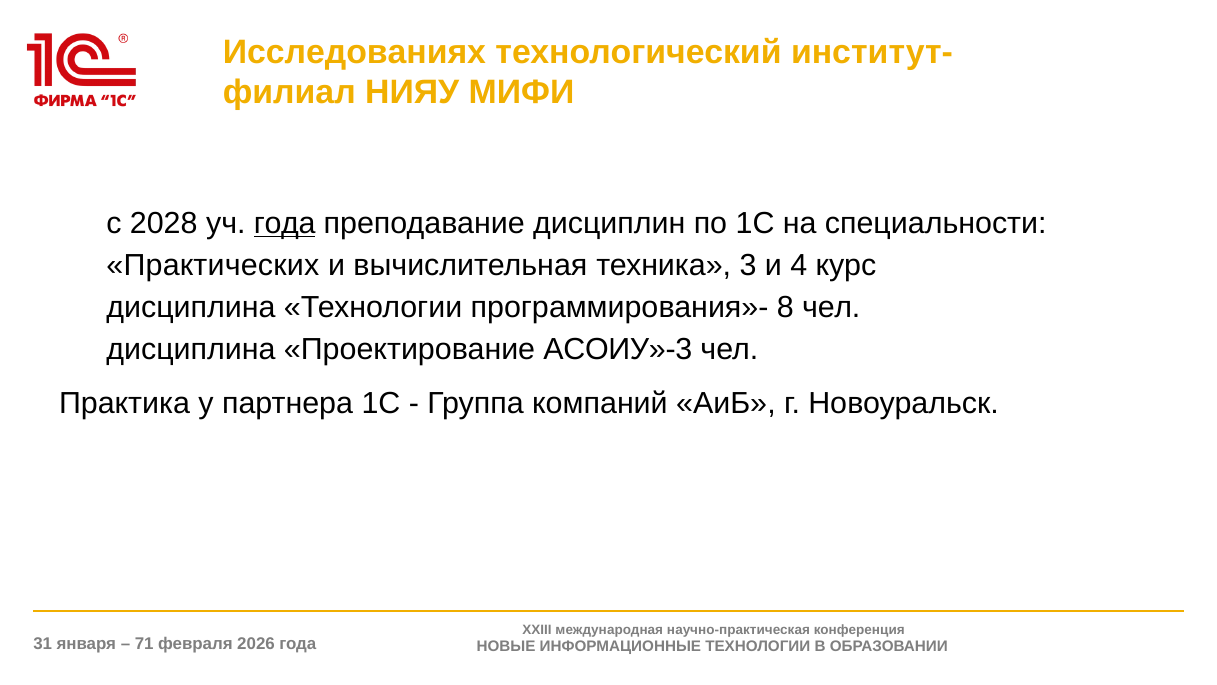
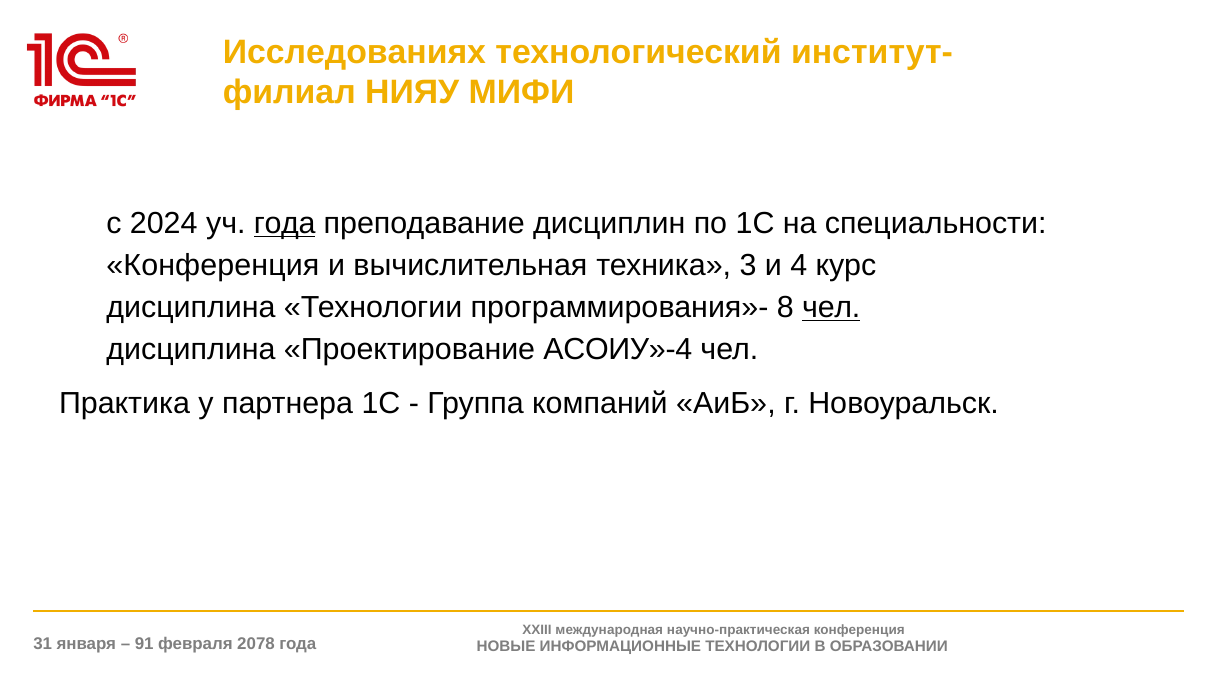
2028: 2028 -> 2024
Практических at (213, 265): Практических -> Конференция
чел at (831, 307) underline: none -> present
АСОИУ»-3: АСОИУ»-3 -> АСОИУ»-4
71: 71 -> 91
2026: 2026 -> 2078
